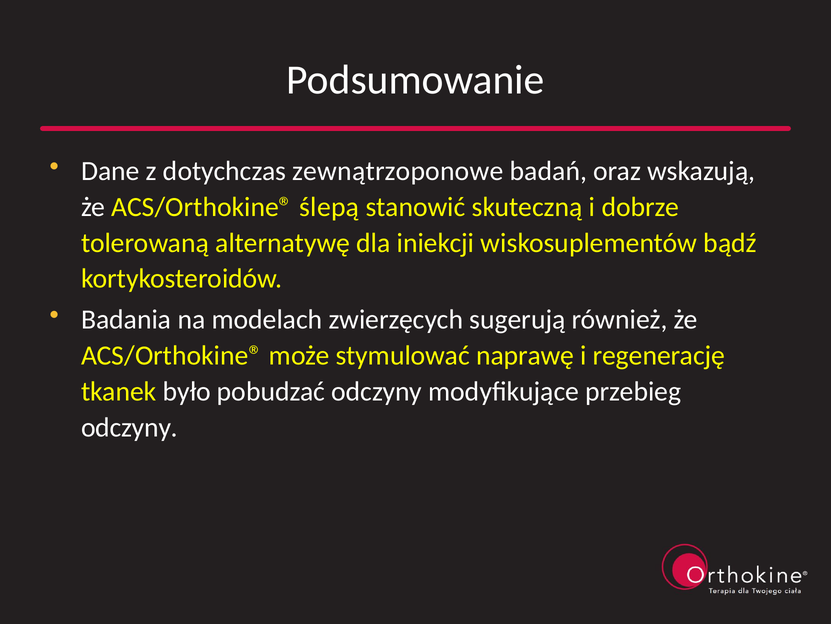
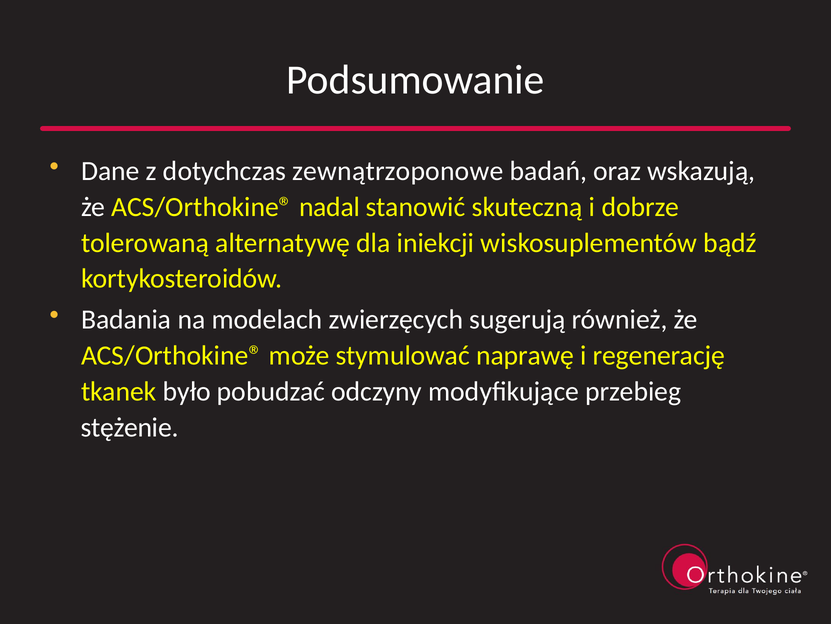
ślepą: ślepą -> nadal
odczyny at (129, 427): odczyny -> stężenie
